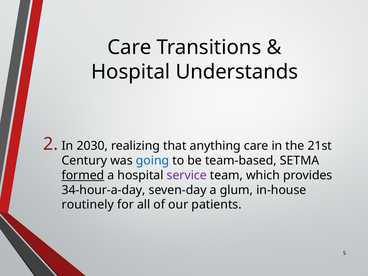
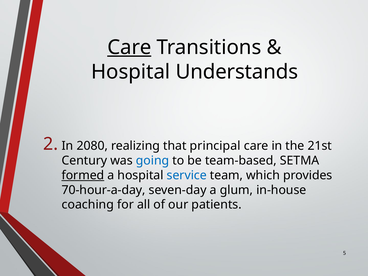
Care at (129, 47) underline: none -> present
2030: 2030 -> 2080
anything: anything -> principal
service colour: purple -> blue
34-hour-a-day: 34-hour-a-day -> 70-hour-a-day
routinely: routinely -> coaching
